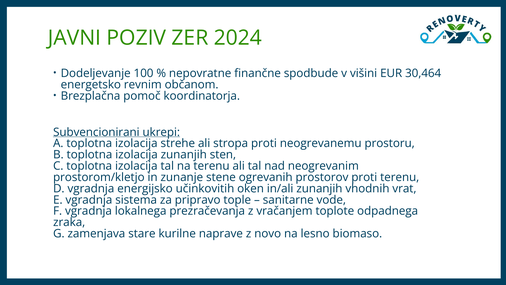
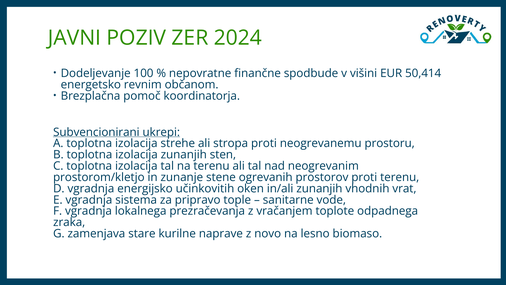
30,464: 30,464 -> 50,414
